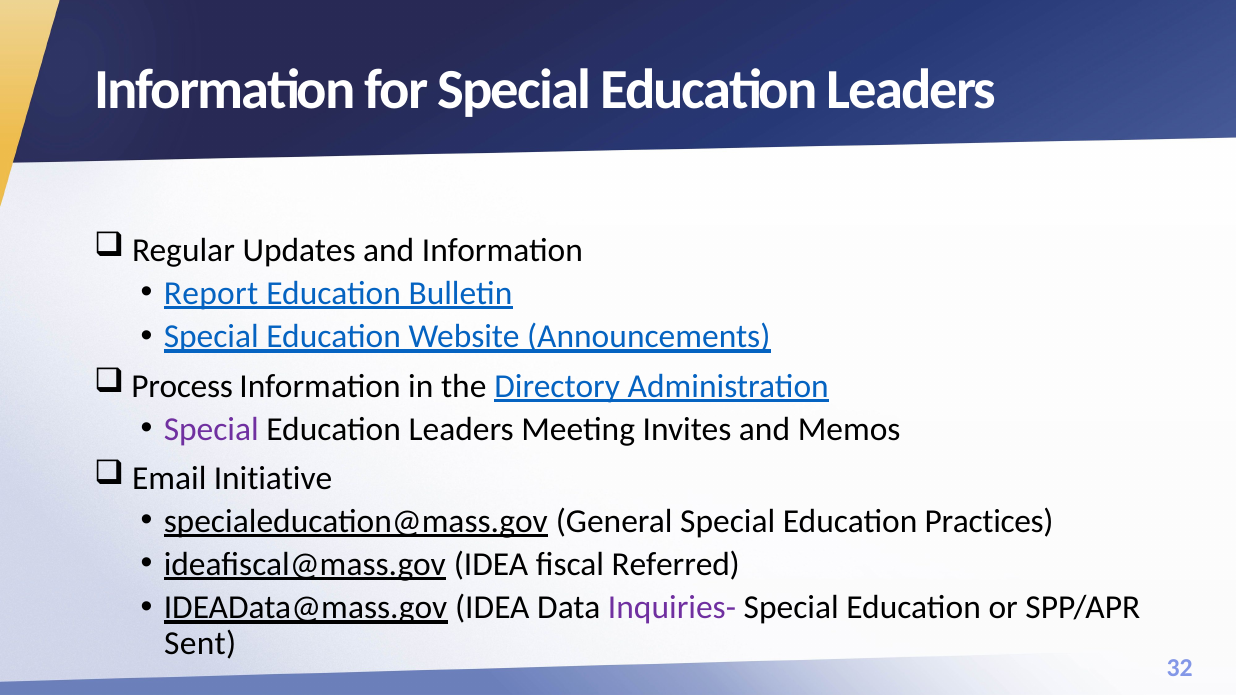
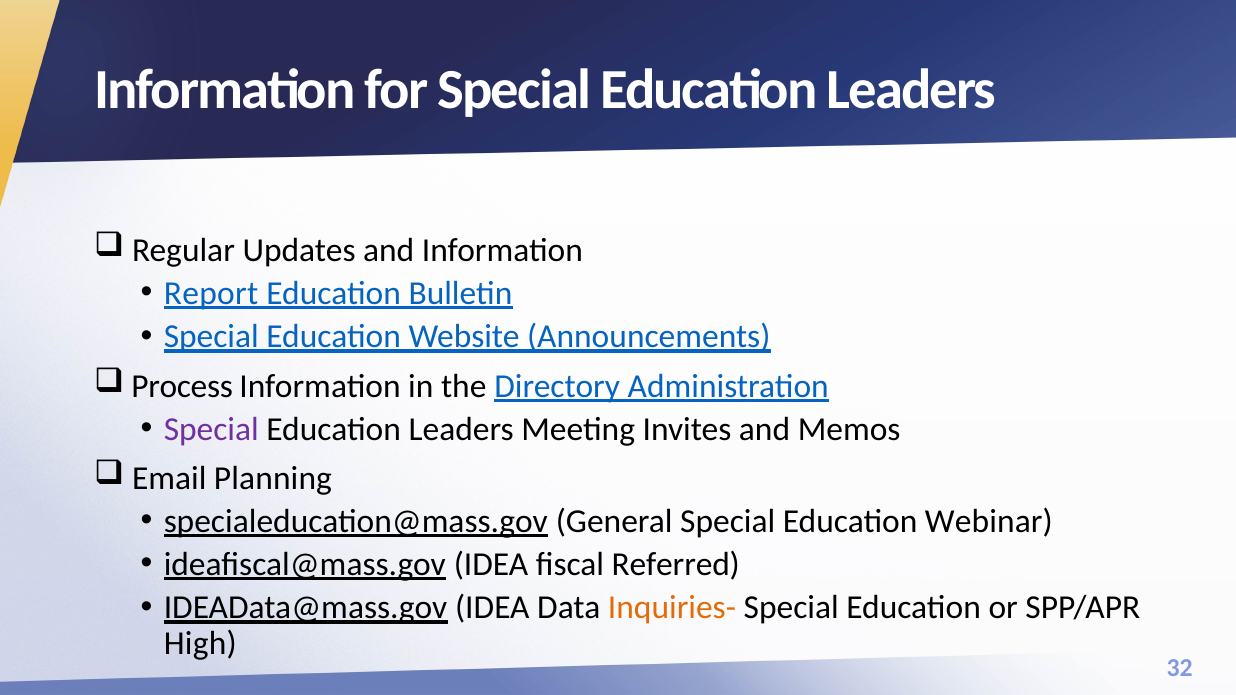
Initiative: Initiative -> Planning
Practices: Practices -> Webinar
Inquiries- colour: purple -> orange
Sent: Sent -> High
